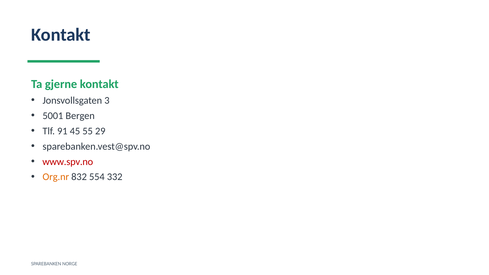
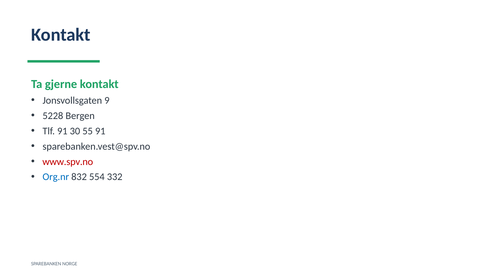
3: 3 -> 9
5001: 5001 -> 5228
45: 45 -> 30
55 29: 29 -> 91
Org.nr colour: orange -> blue
